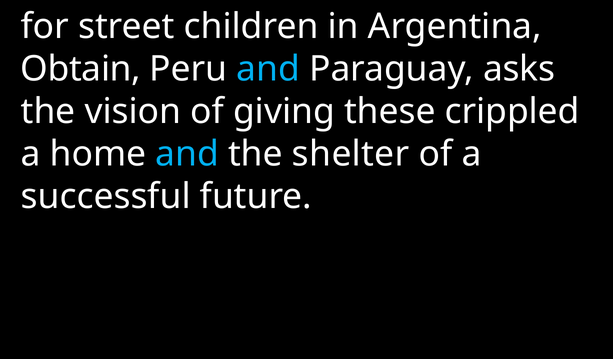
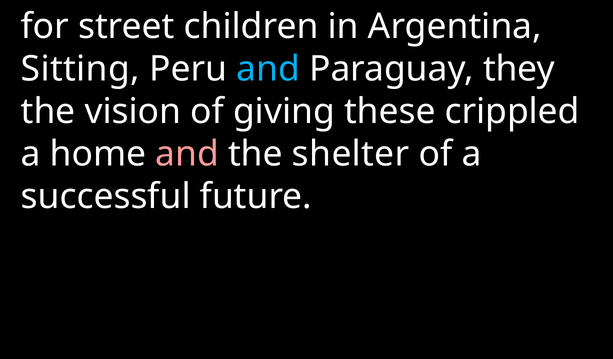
Obtain: Obtain -> Sitting
asks: asks -> they
and at (187, 154) colour: light blue -> pink
